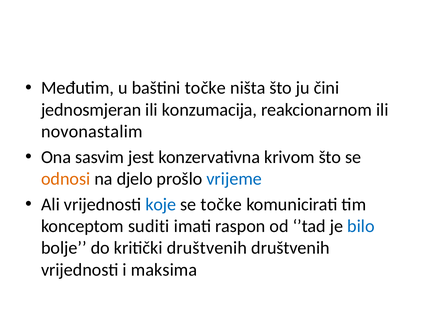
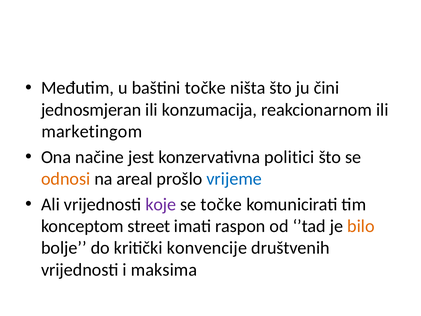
novonastalim: novonastalim -> marketingom
sasvim: sasvim -> načine
krivom: krivom -> politici
djelo: djelo -> areal
koje colour: blue -> purple
suditi: suditi -> street
bilo colour: blue -> orange
kritički društvenih: društvenih -> konvencije
